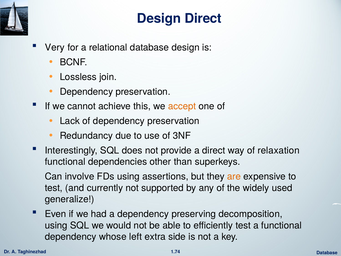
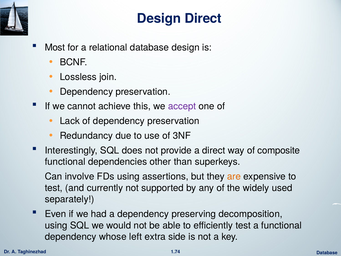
Very: Very -> Most
accept colour: orange -> purple
relaxation: relaxation -> composite
generalize: generalize -> separately
